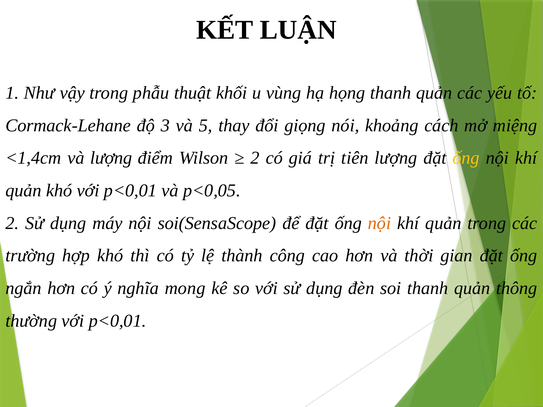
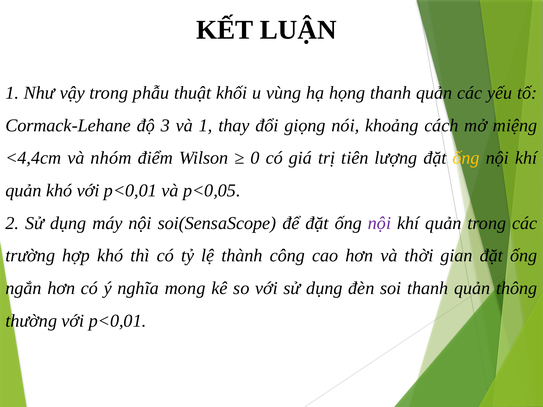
và 5: 5 -> 1
<1,4cm: <1,4cm -> <4,4cm
và lượng: lượng -> nhóm
2 at (255, 158): 2 -> 0
nội at (379, 223) colour: orange -> purple
